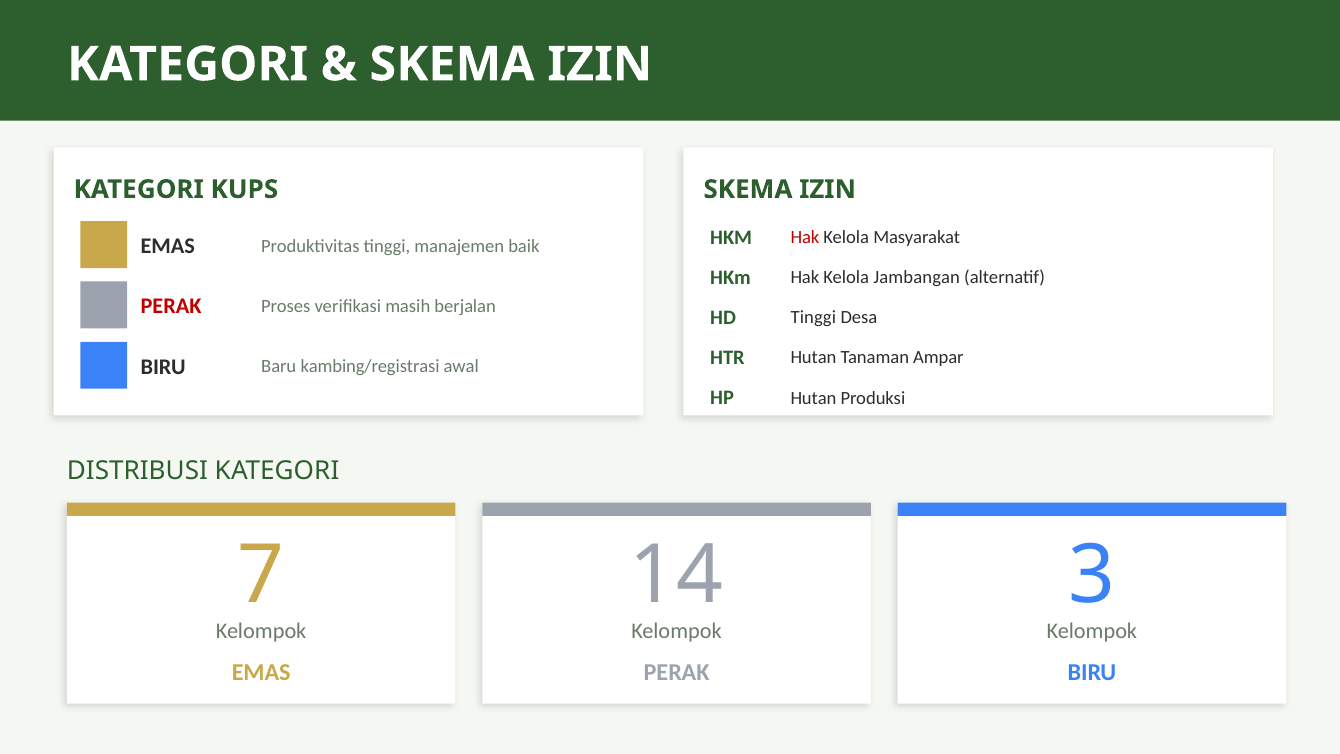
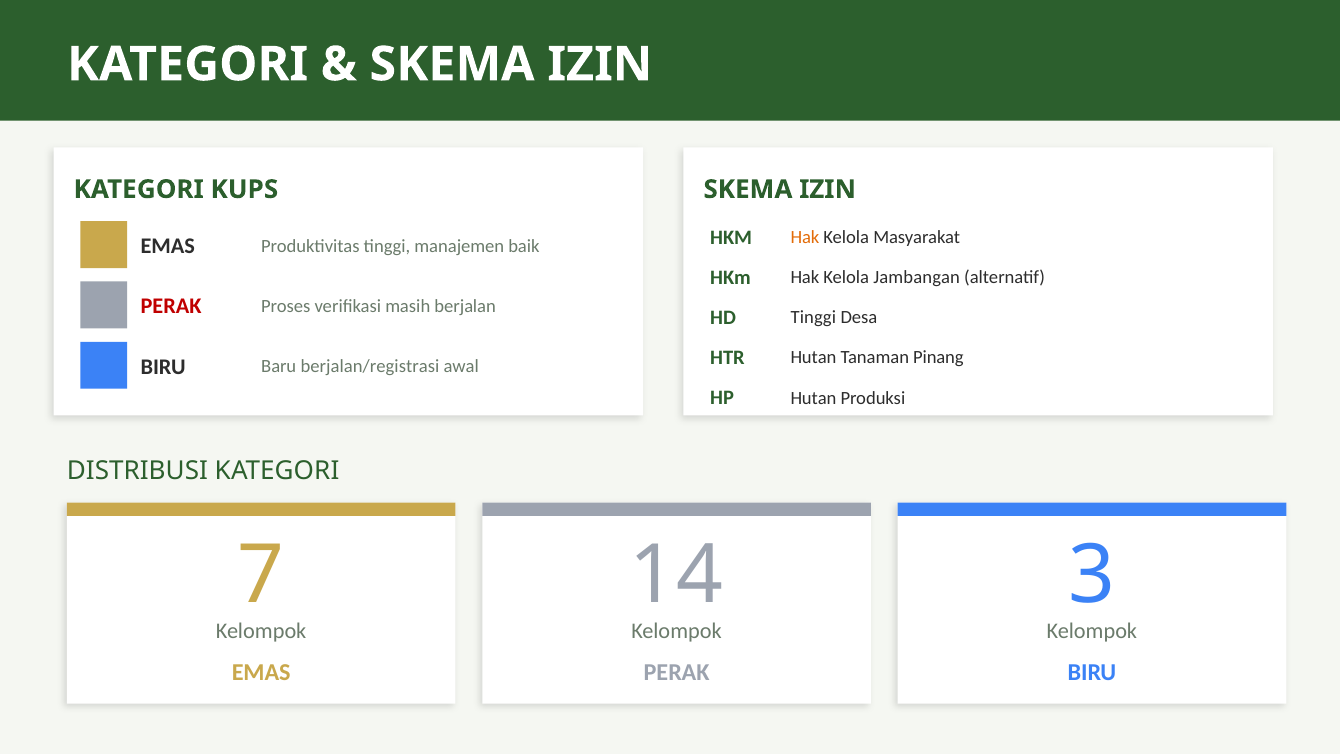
Hak at (805, 237) colour: red -> orange
Ampar: Ampar -> Pinang
kambing/registrasi: kambing/registrasi -> berjalan/registrasi
